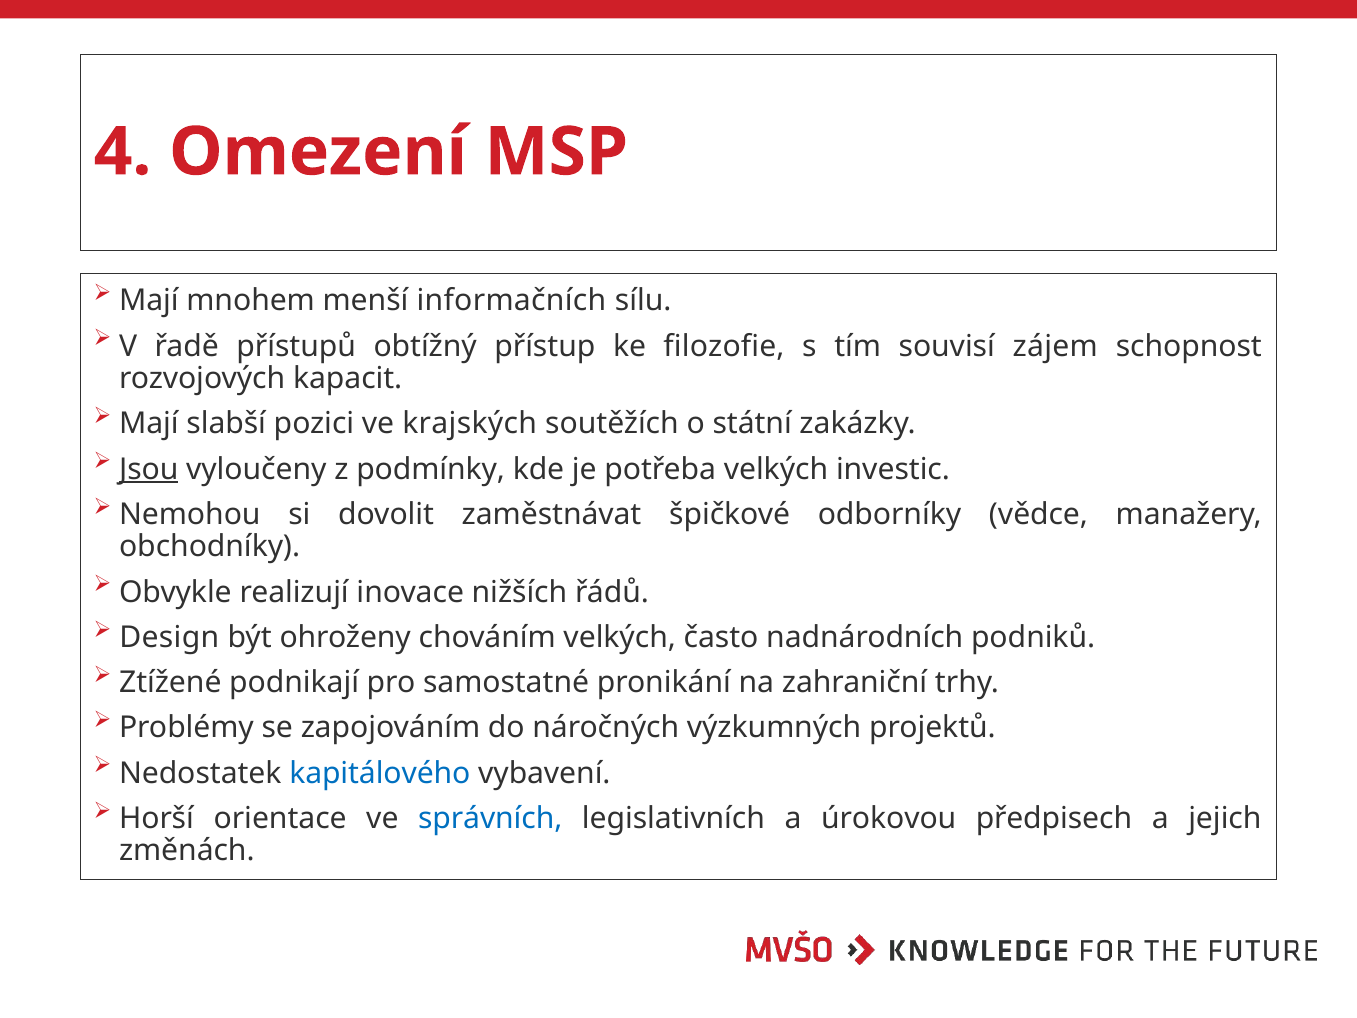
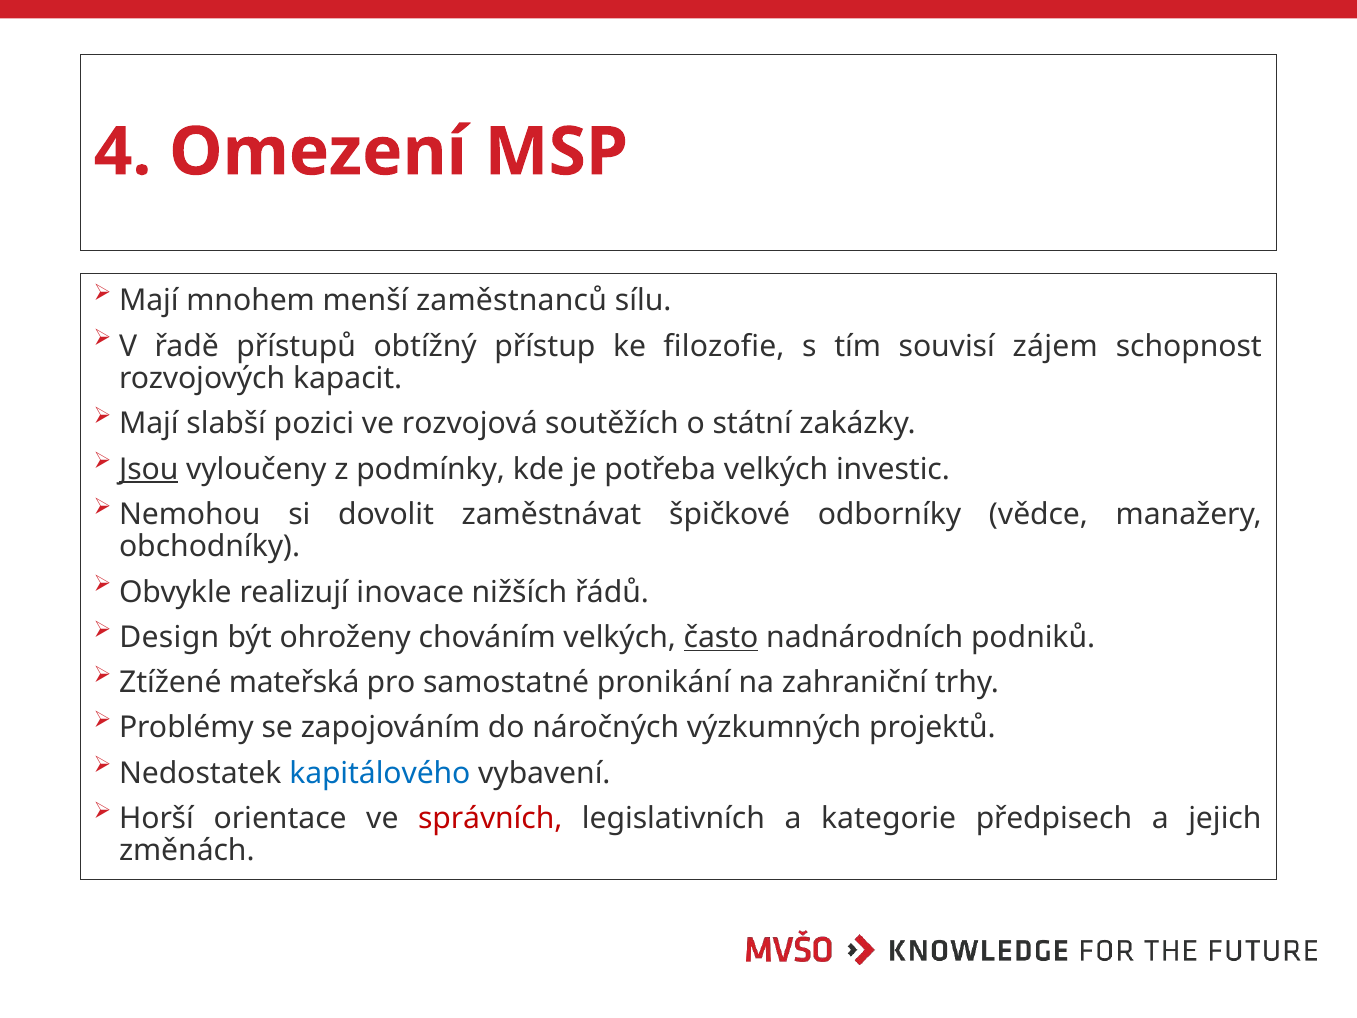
informačních: informačních -> zaměstnanců
krajských: krajských -> rozvojová
často underline: none -> present
podnikají: podnikají -> mateřská
správních colour: blue -> red
úrokovou: úrokovou -> kategorie
